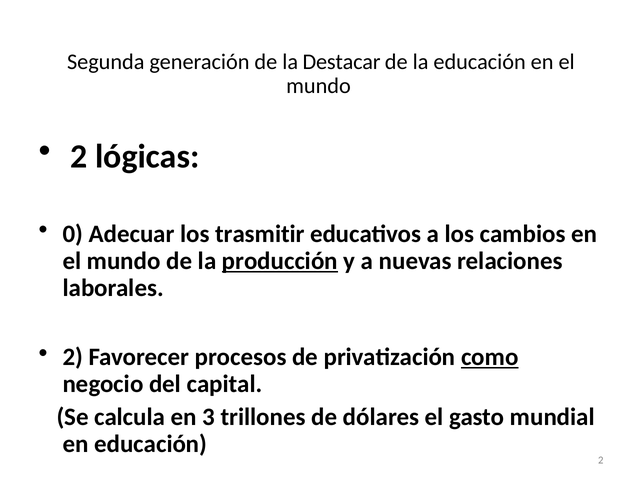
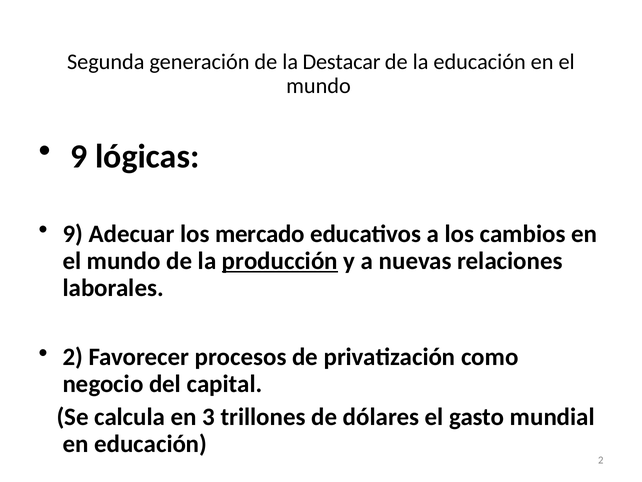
2 at (79, 156): 2 -> 9
0 at (73, 234): 0 -> 9
trasmitir: trasmitir -> mercado
como underline: present -> none
